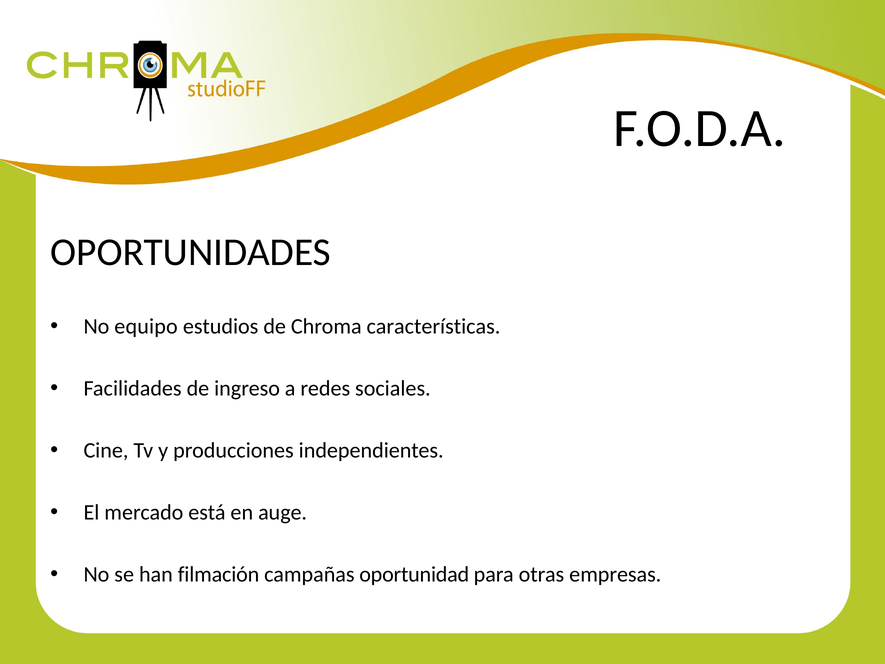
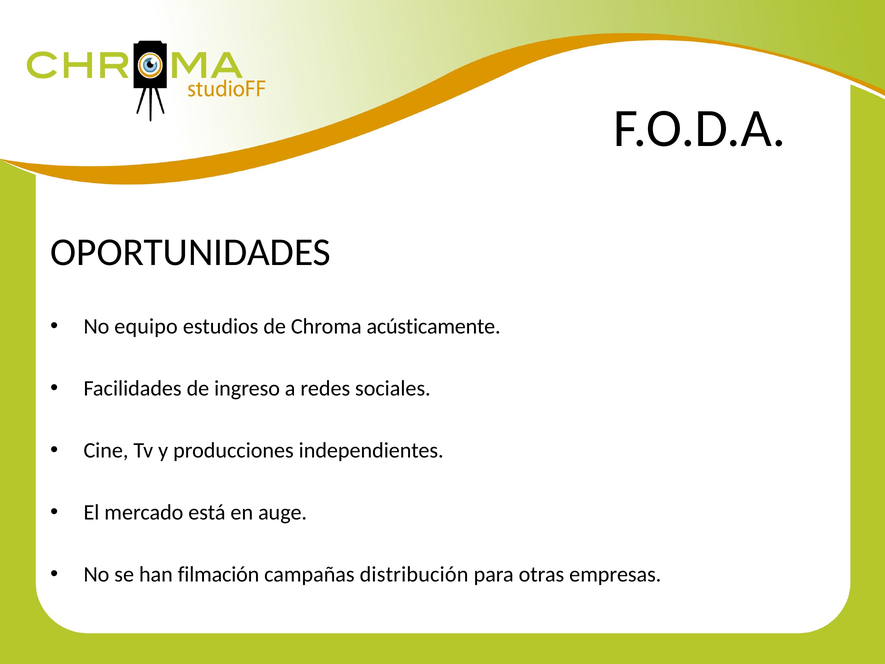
características: características -> acústicamente
oportunidad: oportunidad -> distribución
